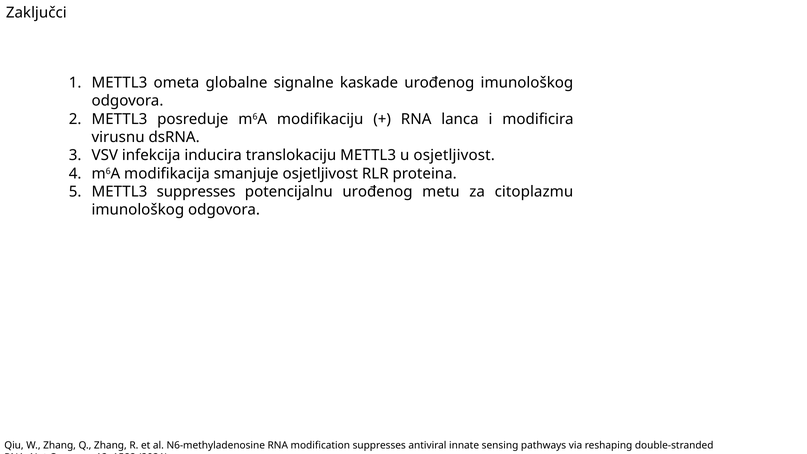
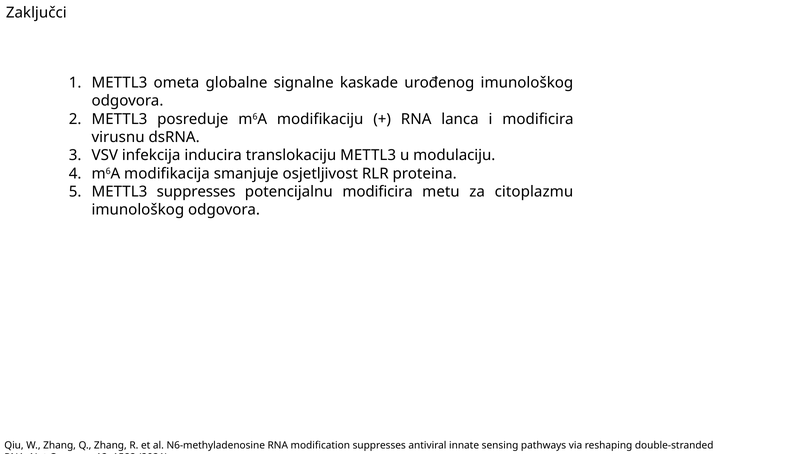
u osjetljivost: osjetljivost -> modulaciju
potencijalnu urođenog: urođenog -> modificira
